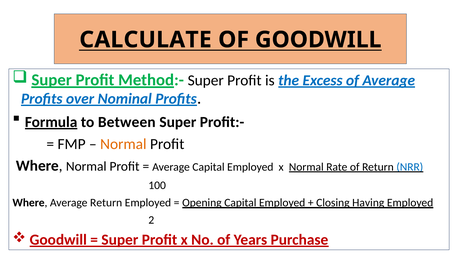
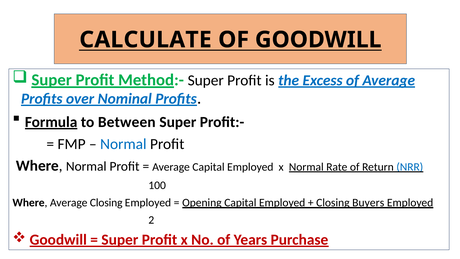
Normal at (123, 144) colour: orange -> blue
Average Return: Return -> Closing
Having: Having -> Buyers
